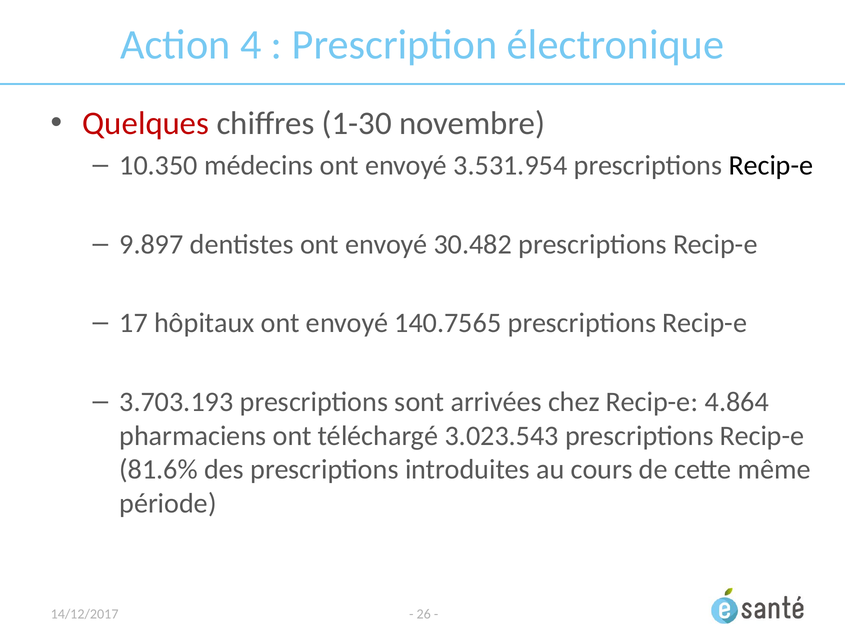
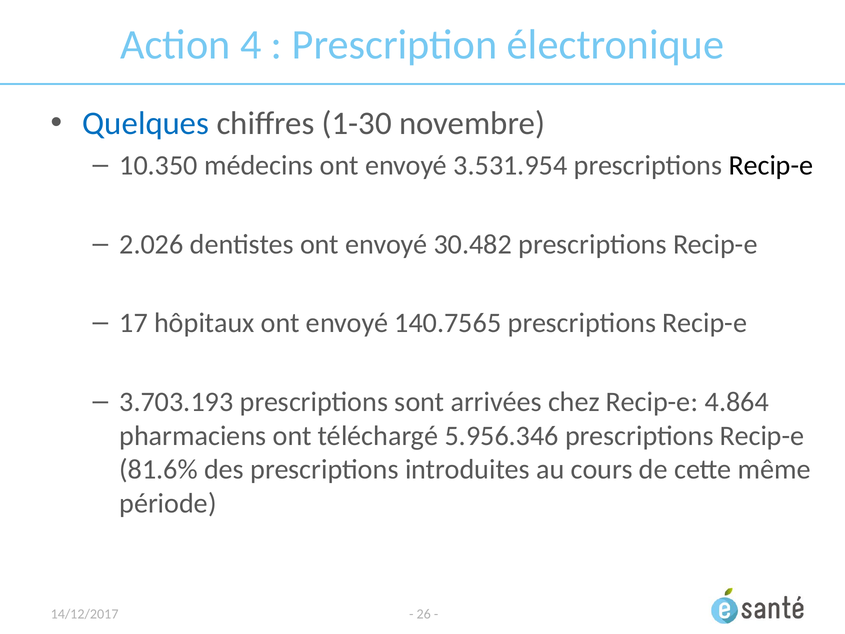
Quelques colour: red -> blue
9.897: 9.897 -> 2.026
3.023.543: 3.023.543 -> 5.956.346
